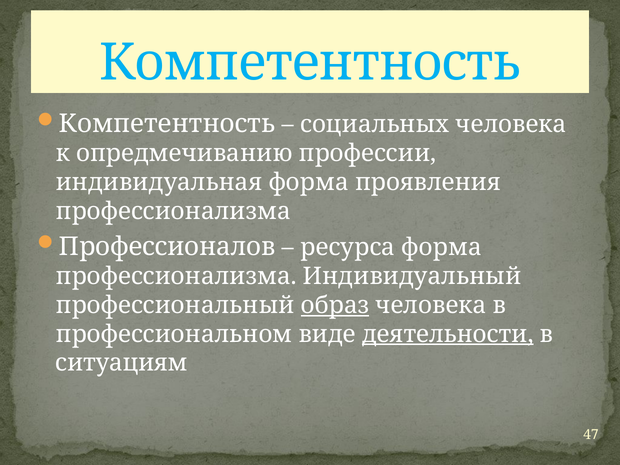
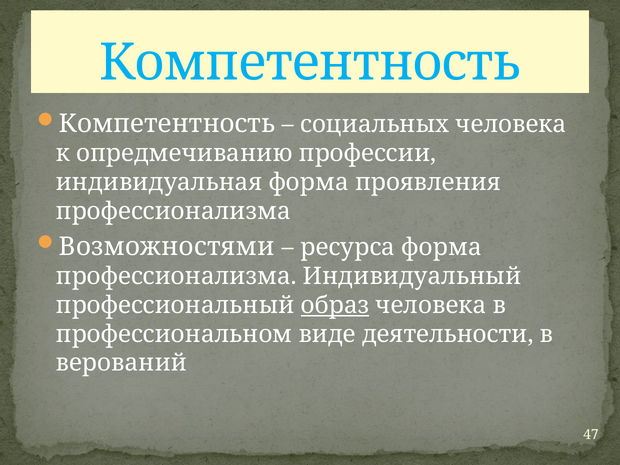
Профессионалов: Профессионалов -> Возможностями
деятельности underline: present -> none
ситуациям: ситуациям -> верований
